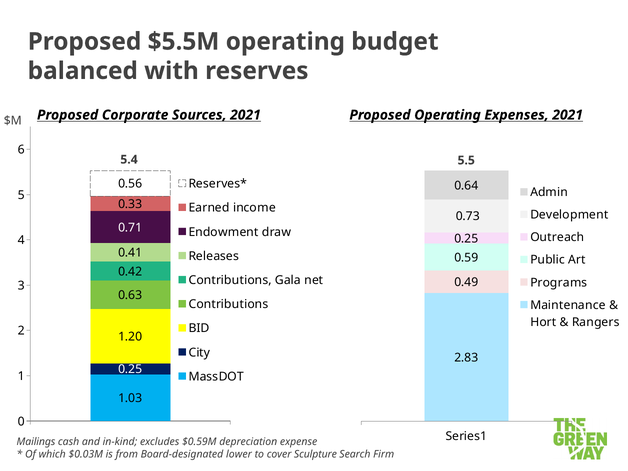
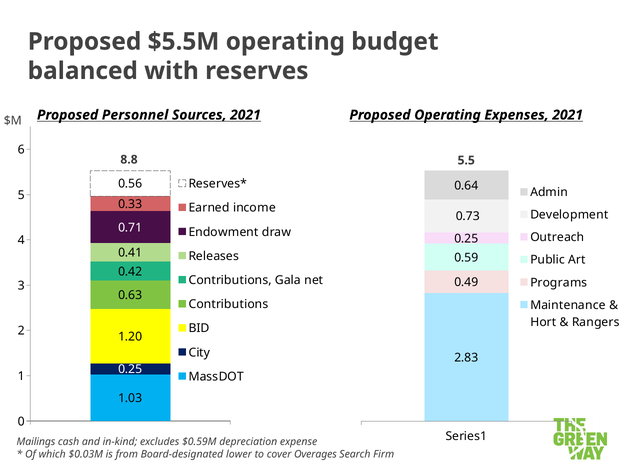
Corporate: Corporate -> Personnel
5.4: 5.4 -> 8.8
Sculpture: Sculpture -> Overages
